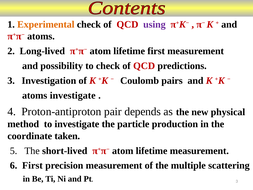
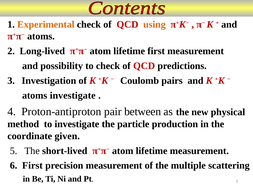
using colour: purple -> orange
depends: depends -> between
taken: taken -> given
